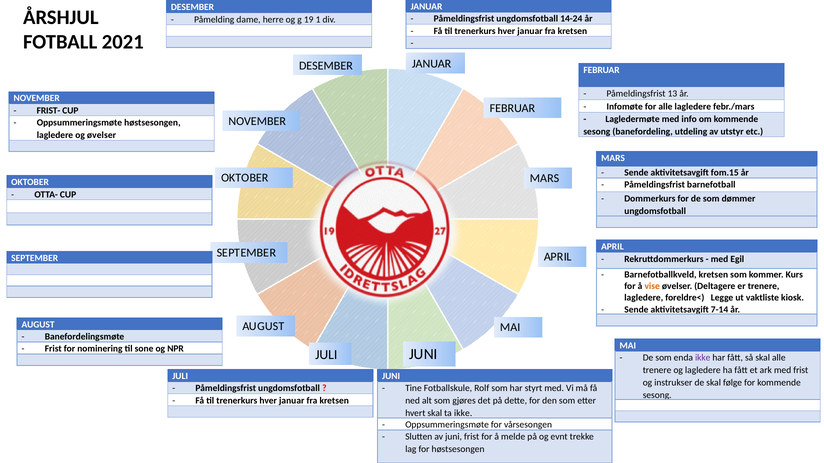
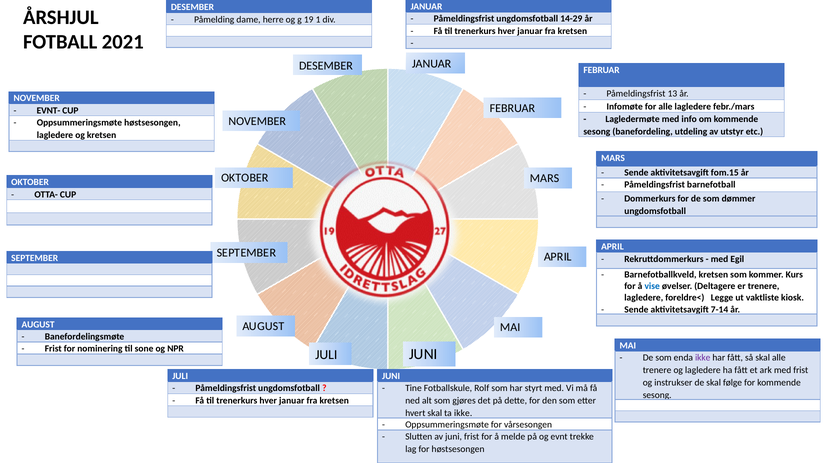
14-24: 14-24 -> 14-29
FRIST-: FRIST- -> EVNT-
og øvelser: øvelser -> kretsen
vise colour: orange -> blue
